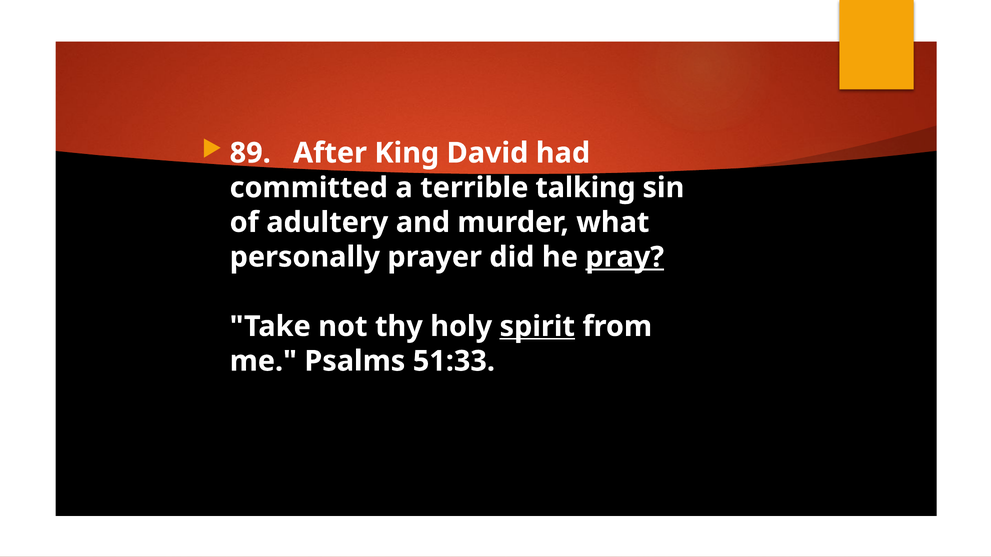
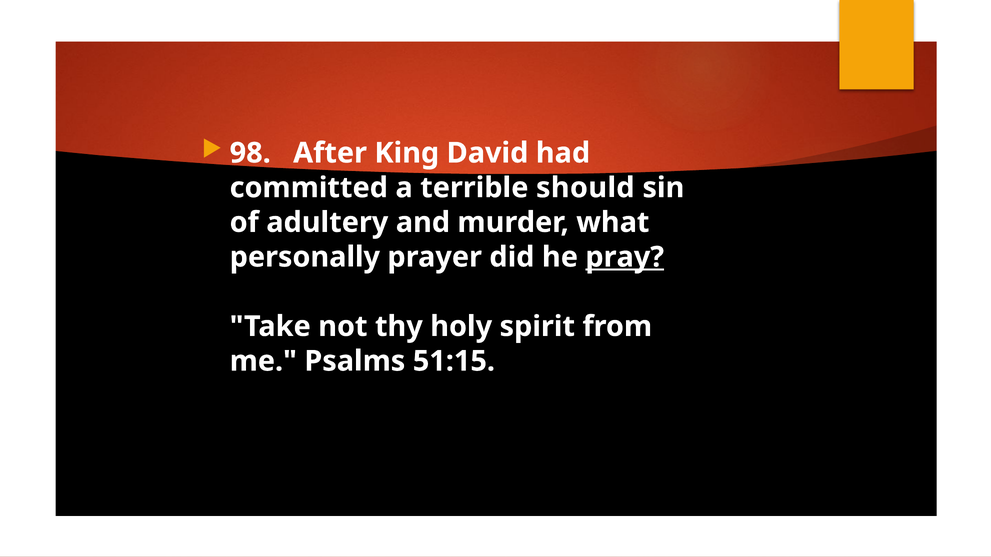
89: 89 -> 98
talking: talking -> should
spirit underline: present -> none
51:33: 51:33 -> 51:15
